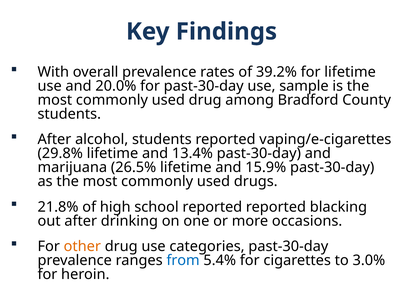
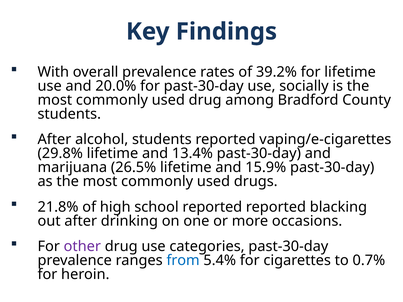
sample: sample -> socially
other colour: orange -> purple
3.0%: 3.0% -> 0.7%
